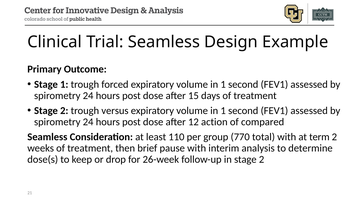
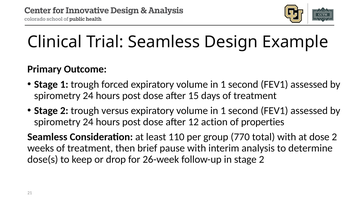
compared: compared -> properties
at term: term -> dose
